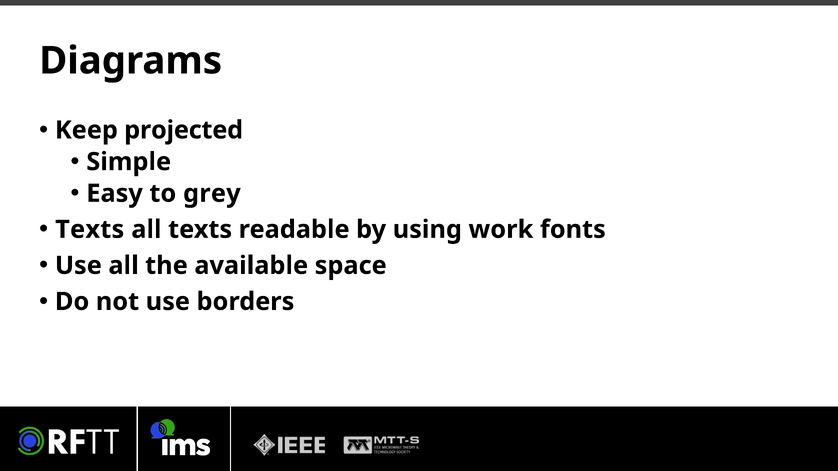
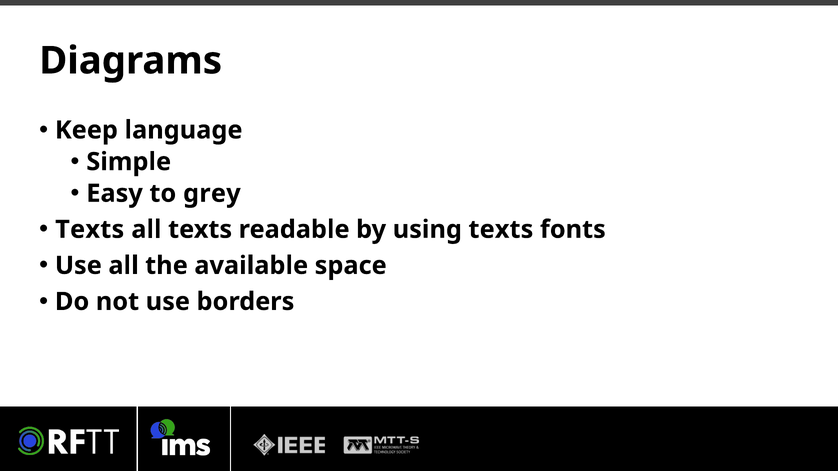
projected: projected -> language
using work: work -> texts
